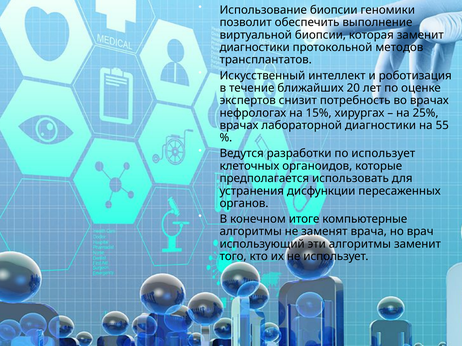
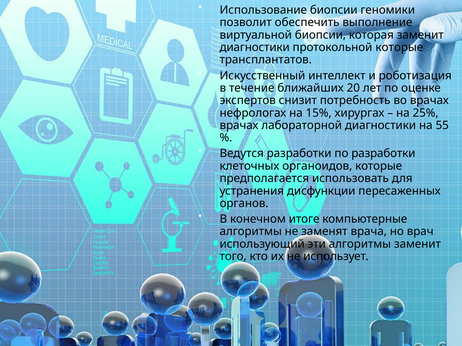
протокольной методов: методов -> которые
по использует: использует -> разработки
